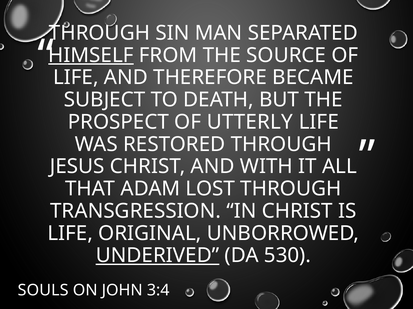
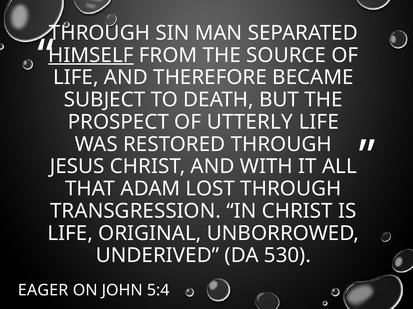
UNDERIVED underline: present -> none
SOULS: SOULS -> EAGER
3:4: 3:4 -> 5:4
